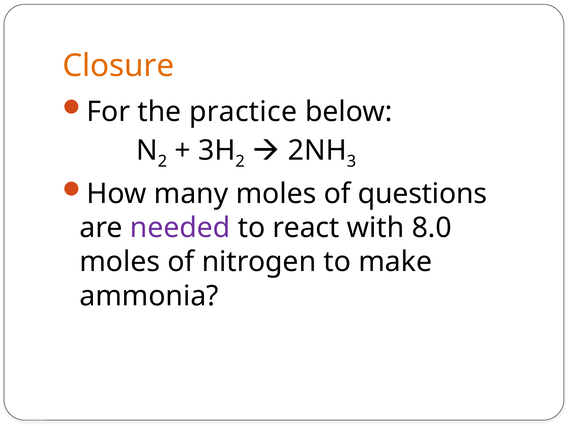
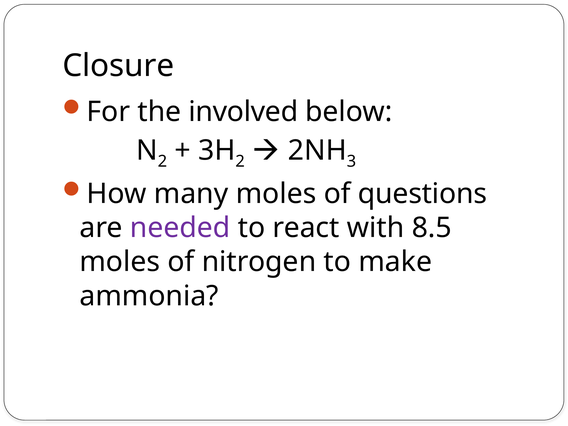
Closure colour: orange -> black
practice: practice -> involved
8.0: 8.0 -> 8.5
